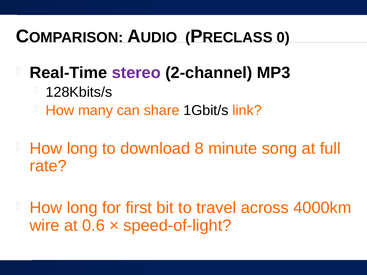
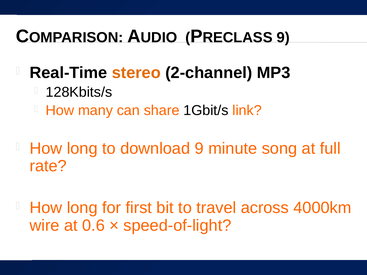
0 at (283, 38): 0 -> 9
stereo colour: purple -> orange
download 8: 8 -> 9
